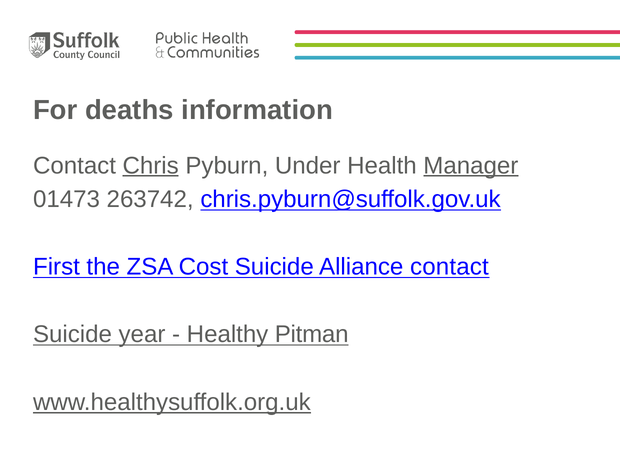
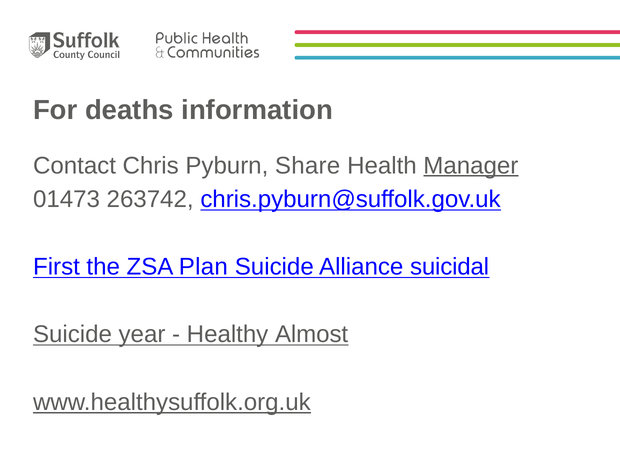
Chris underline: present -> none
Under: Under -> Share
Cost: Cost -> Plan
Alliance contact: contact -> suicidal
Pitman: Pitman -> Almost
